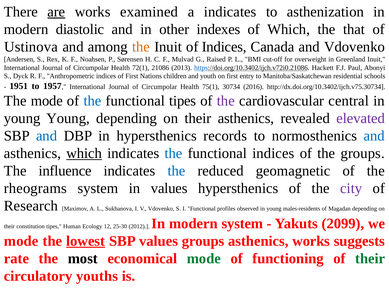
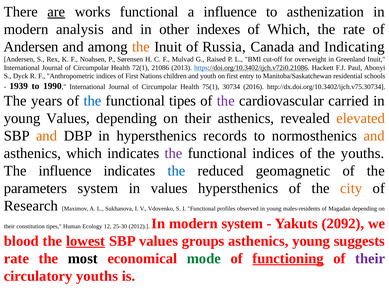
works examined: examined -> functional
a indicates: indicates -> influence
diastolic: diastolic -> analysis
the that: that -> rate
Ustinova at (31, 47): Ustinova -> Andersen
of Indices: Indices -> Russia
and Vdovenko: Vdovenko -> Indicating
1951: 1951 -> 1939
1957: 1957 -> 1990
The mode: mode -> years
central: central -> carried
young Young: Young -> Values
elevated colour: purple -> orange
and at (47, 136) colour: blue -> orange
and at (374, 136) colour: blue -> orange
which at (84, 153) underline: present -> none
the at (174, 153) colour: blue -> purple
the groups: groups -> youths
rheograms: rheograms -> parameters
city colour: purple -> orange
2099: 2099 -> 2092
mode at (21, 241): mode -> blood
asthenics works: works -> young
functioning underline: none -> present
their at (370, 258) colour: green -> purple
